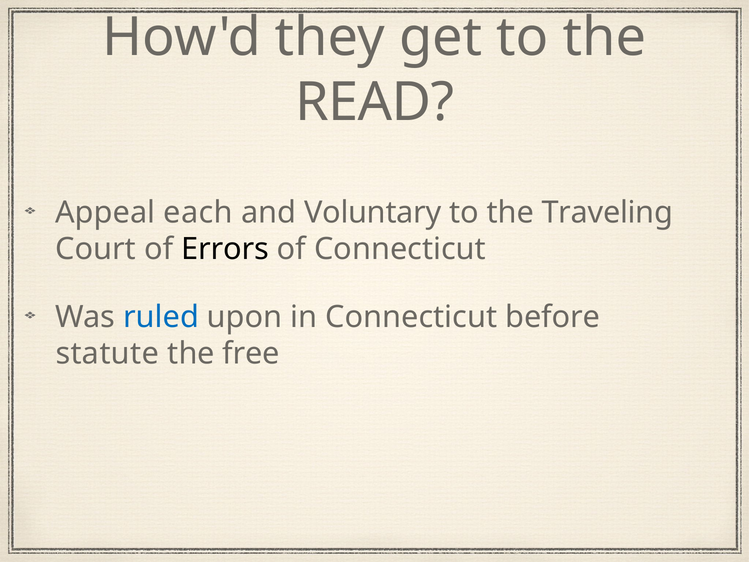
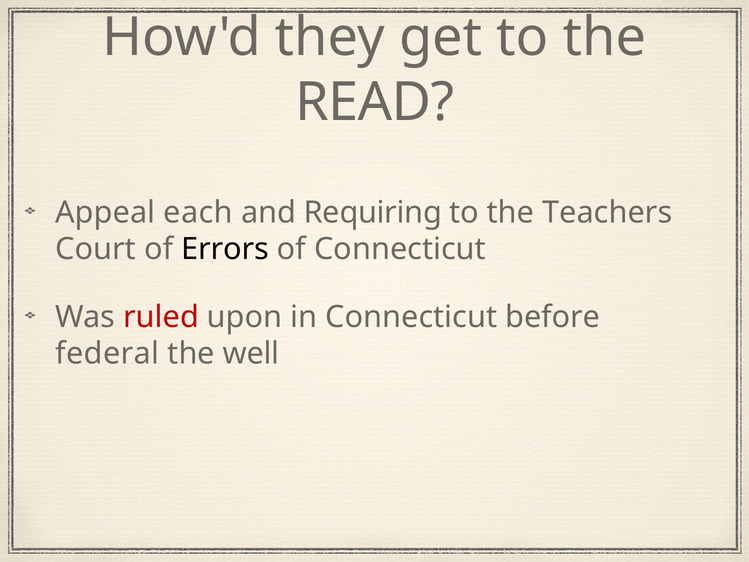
Voluntary: Voluntary -> Requiring
Traveling: Traveling -> Teachers
ruled colour: blue -> red
statute: statute -> federal
free: free -> well
